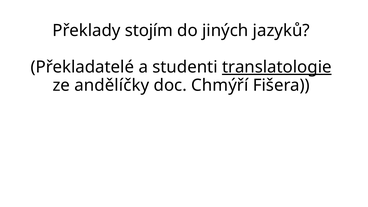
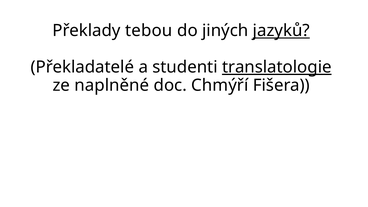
stojím: stojím -> tebou
jazyků underline: none -> present
andělíčky: andělíčky -> naplněné
